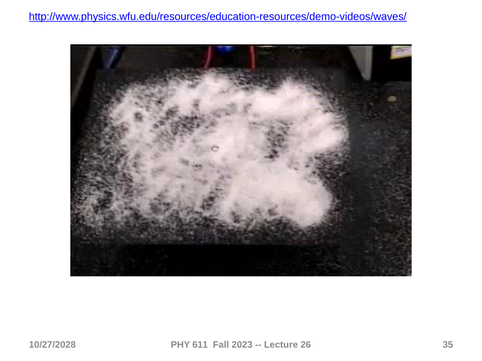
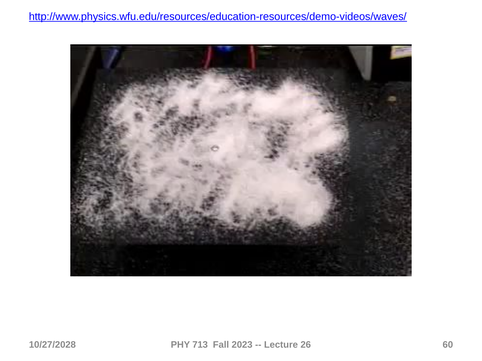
611: 611 -> 713
35: 35 -> 60
